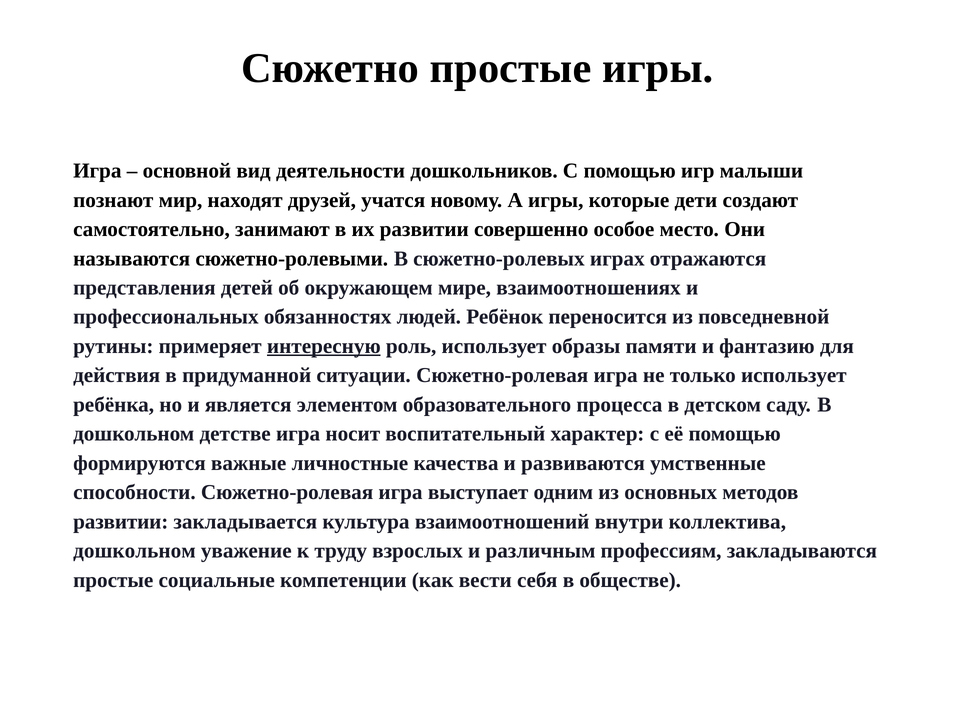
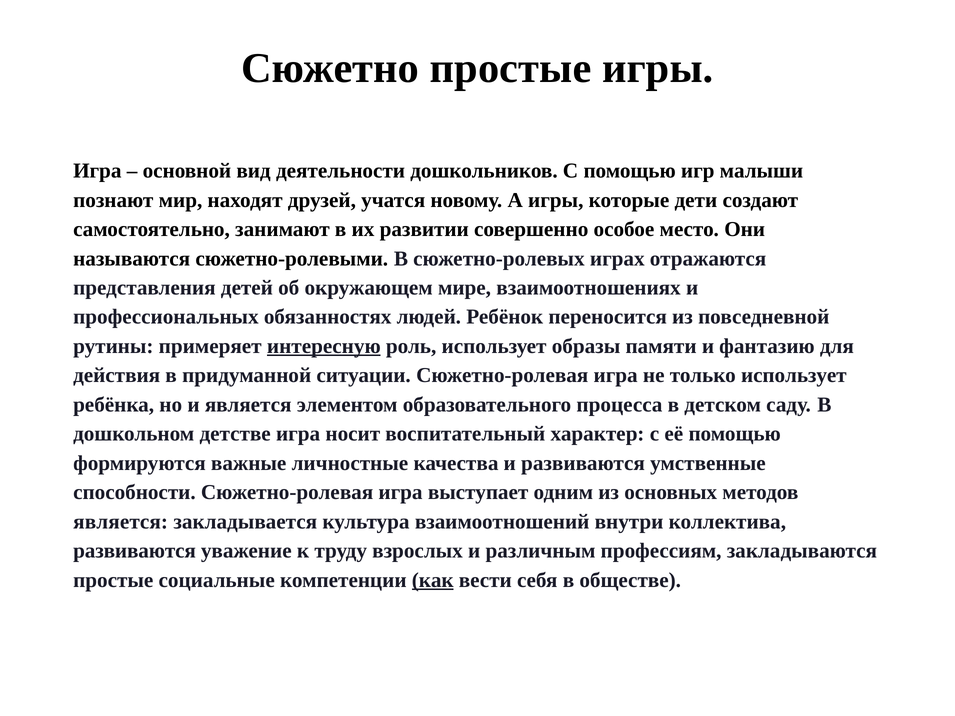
развитии at (121, 522): развитии -> является
дошкольном at (134, 551): дошкольном -> развиваются
как underline: none -> present
